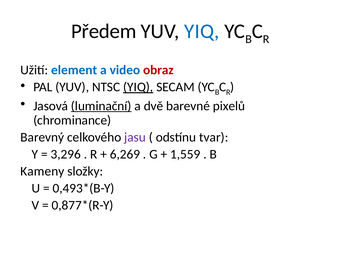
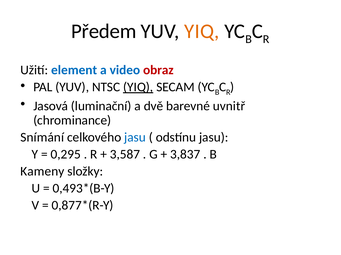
YIQ at (202, 31) colour: blue -> orange
luminační underline: present -> none
pixelů: pixelů -> uvnitř
Barevný: Barevný -> Snímání
jasu at (135, 138) colour: purple -> blue
odstínu tvar: tvar -> jasu
3,296: 3,296 -> 0,295
6,269: 6,269 -> 3,587
1,559: 1,559 -> 3,837
